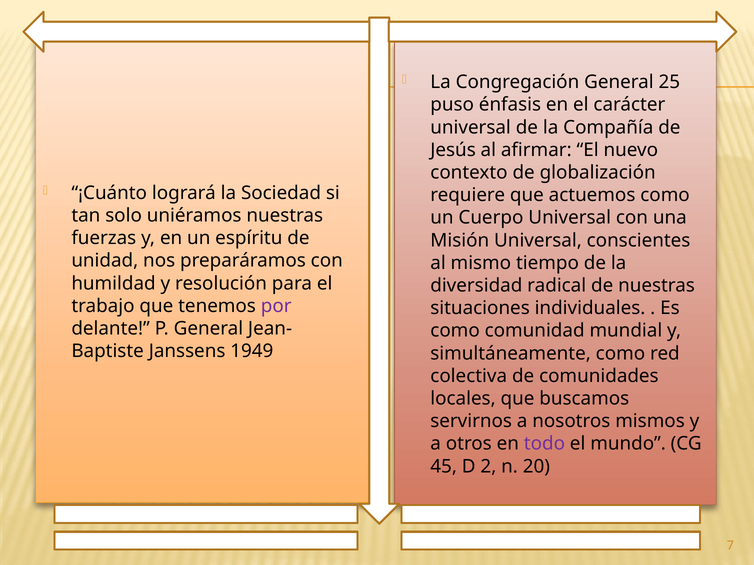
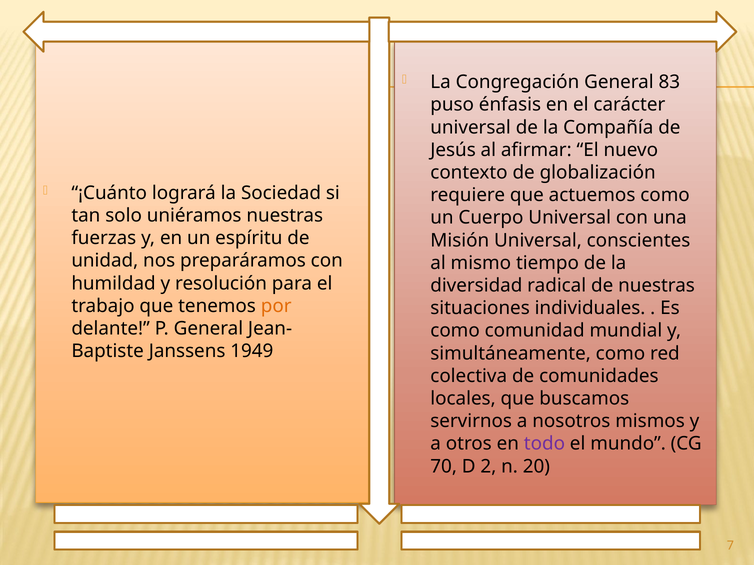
25: 25 -> 83
por colour: purple -> orange
45: 45 -> 70
